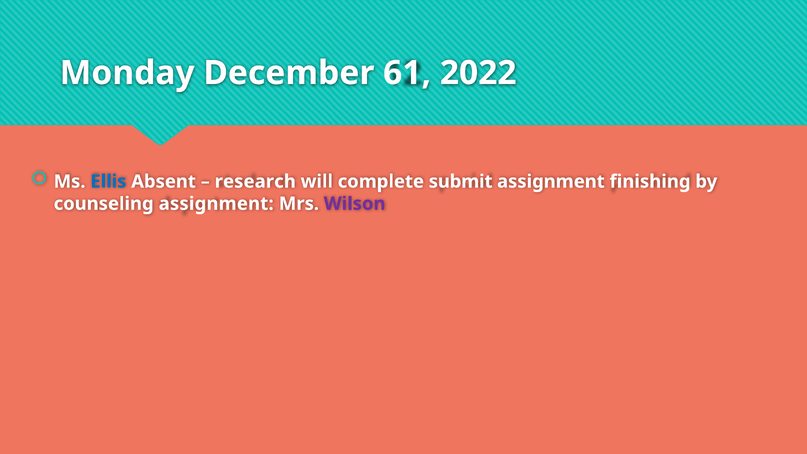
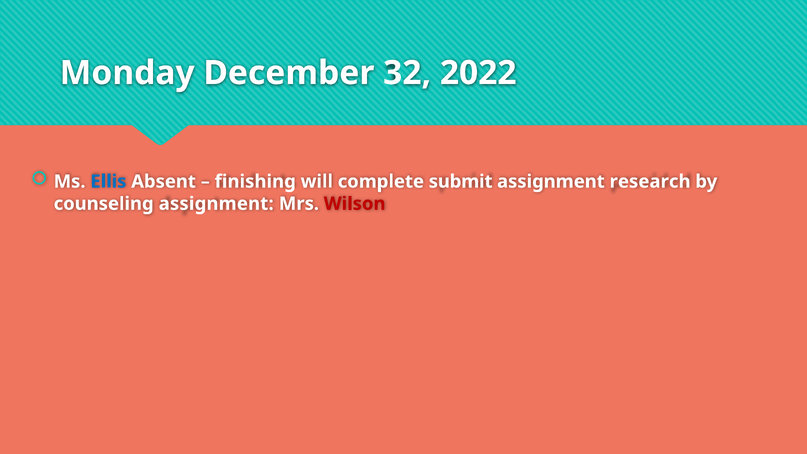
61: 61 -> 32
research: research -> finishing
finishing: finishing -> research
Wilson colour: purple -> red
